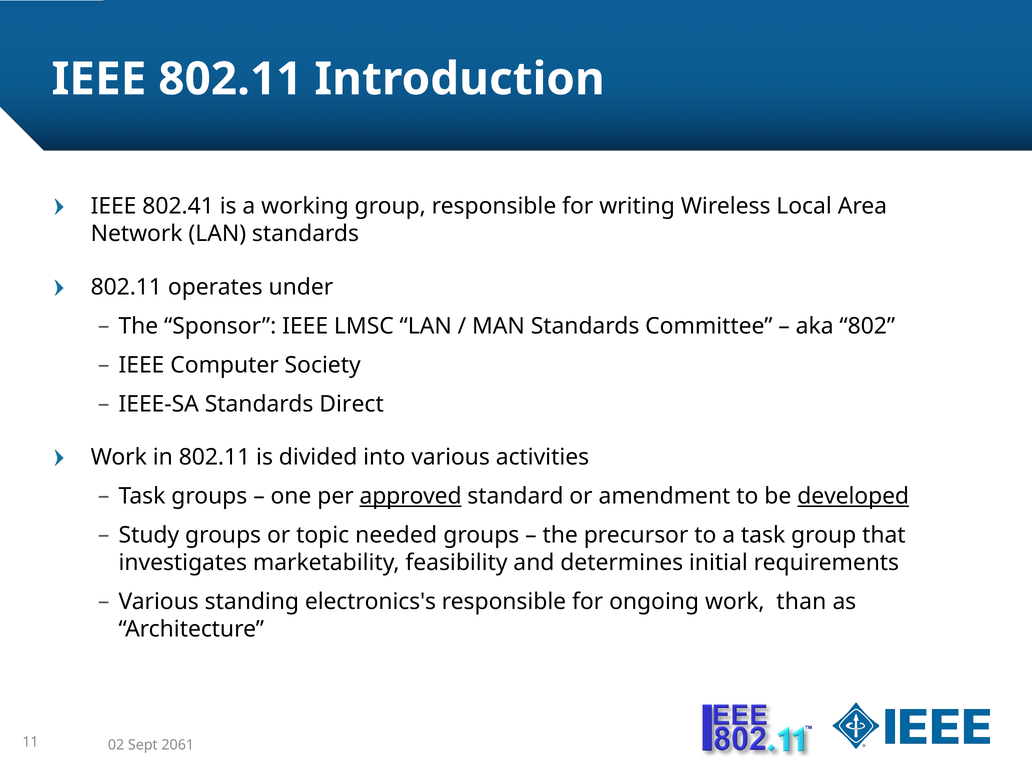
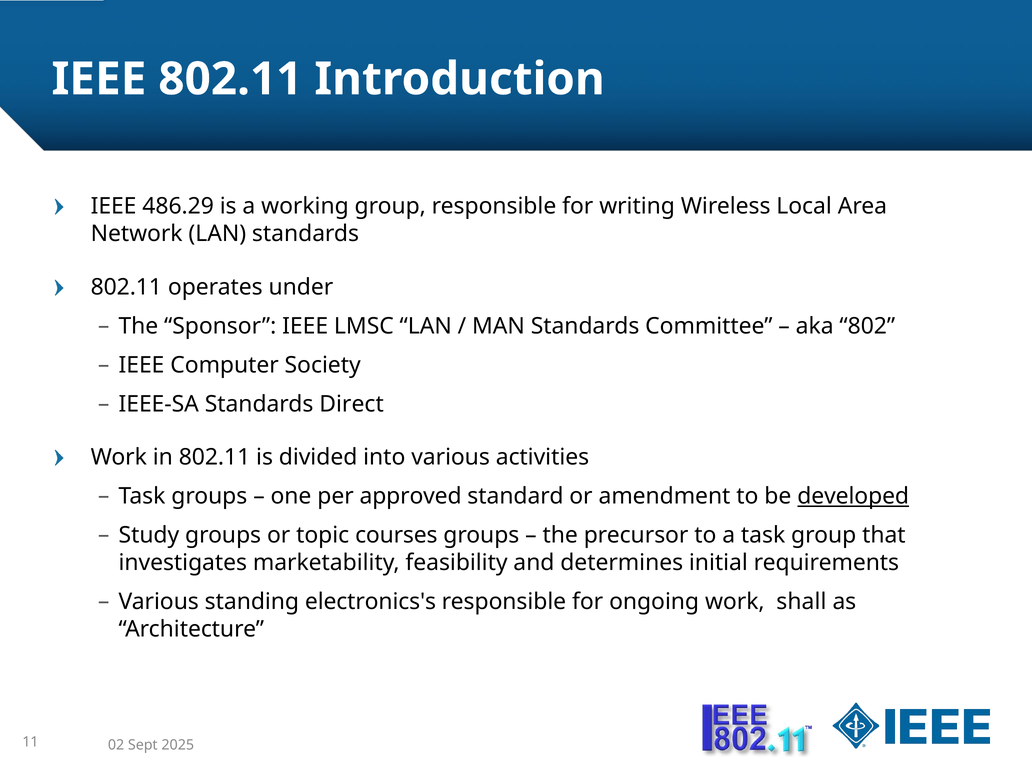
802.41: 802.41 -> 486.29
approved underline: present -> none
needed: needed -> courses
than: than -> shall
2061: 2061 -> 2025
